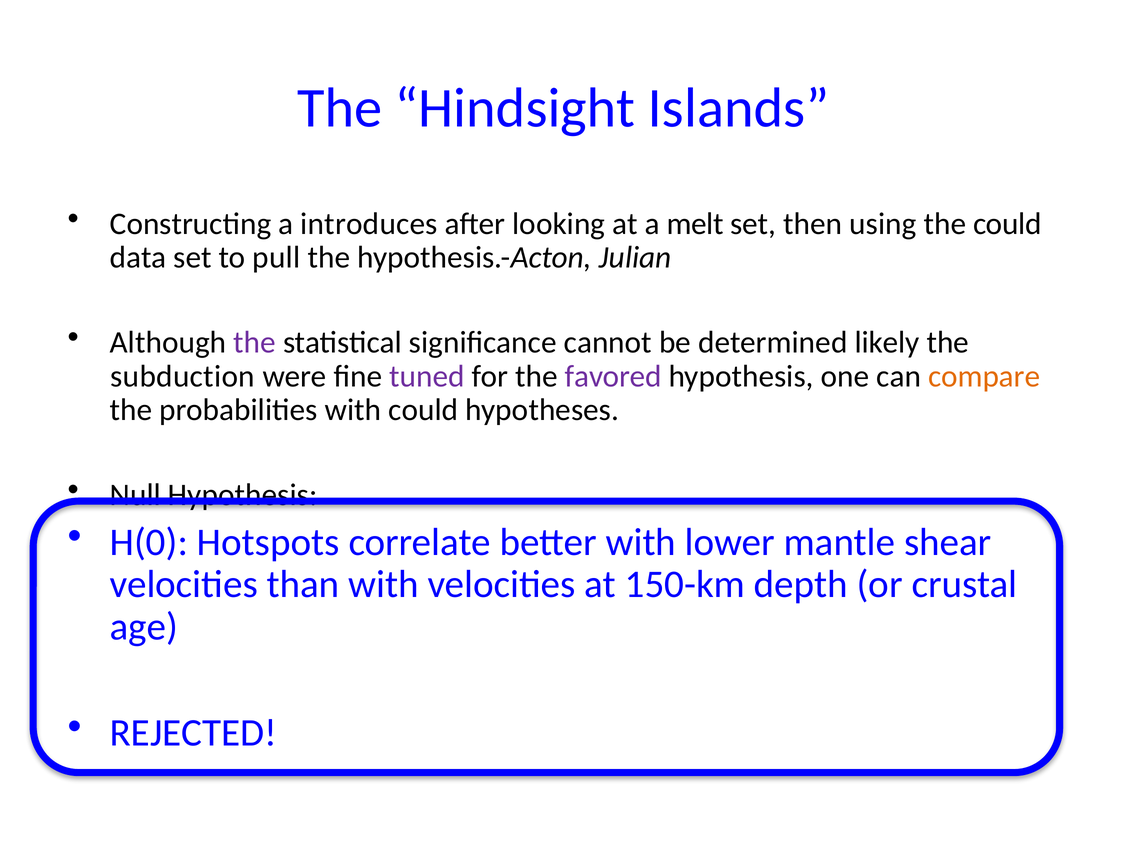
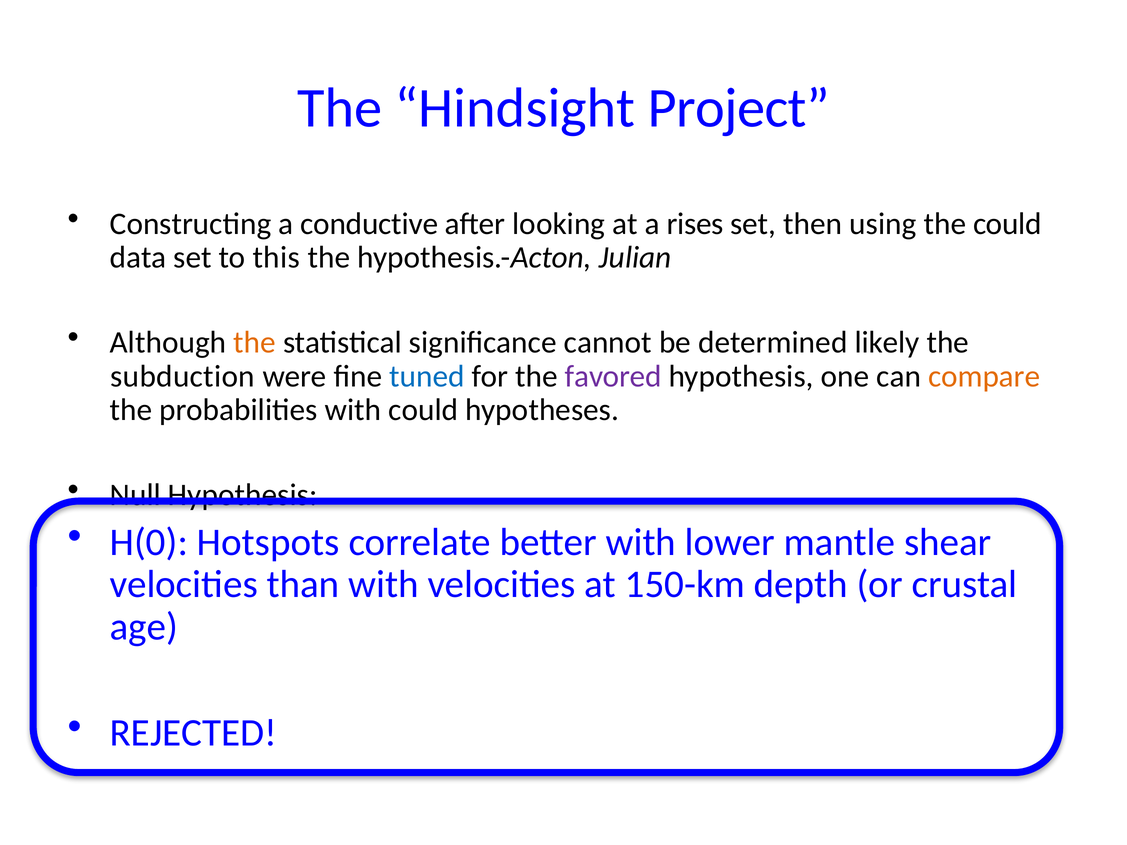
Islands: Islands -> Project
introduces: introduces -> conductive
melt: melt -> rises
pull: pull -> this
the at (255, 343) colour: purple -> orange
tuned colour: purple -> blue
